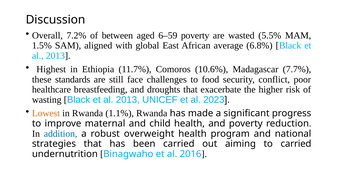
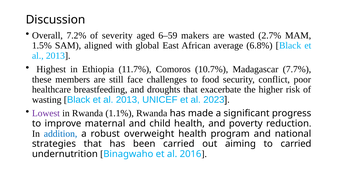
between: between -> severity
6–59 poverty: poverty -> makers
5.5%: 5.5% -> 2.7%
10.6%: 10.6% -> 10.7%
standards: standards -> members
Lowest colour: orange -> purple
